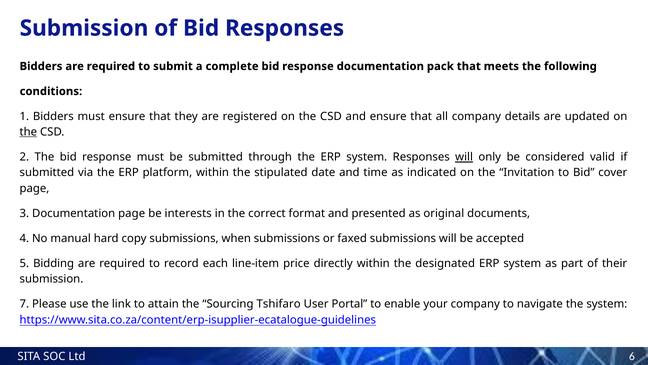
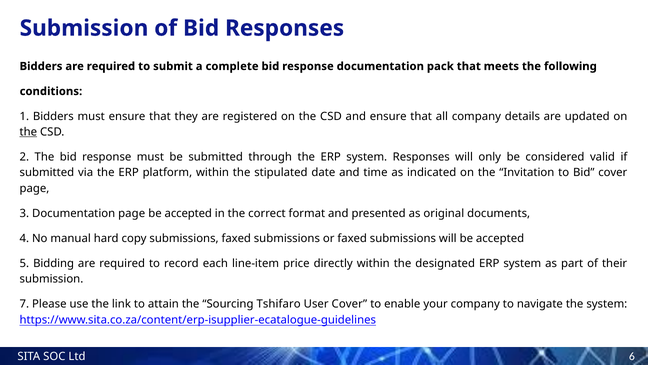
will at (464, 157) underline: present -> none
interests at (188, 213): interests -> accepted
submissions when: when -> faxed
User Portal: Portal -> Cover
